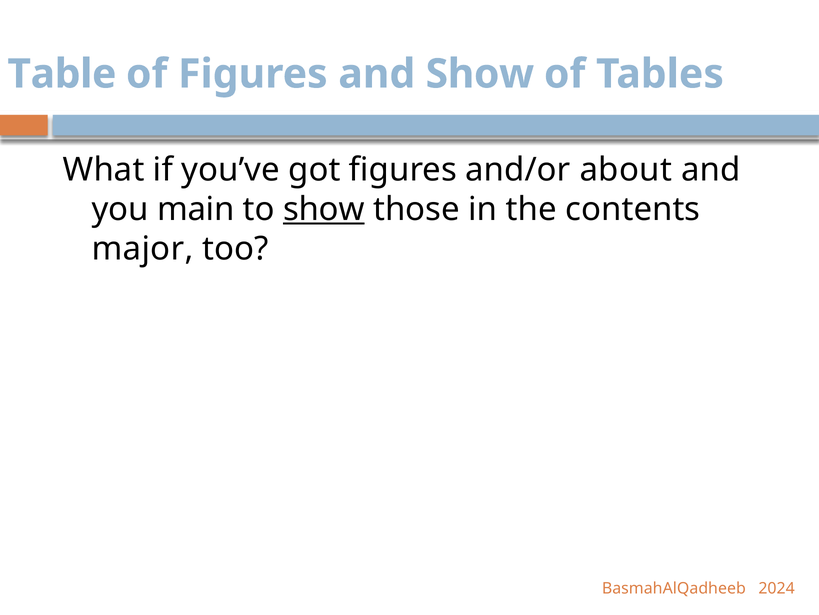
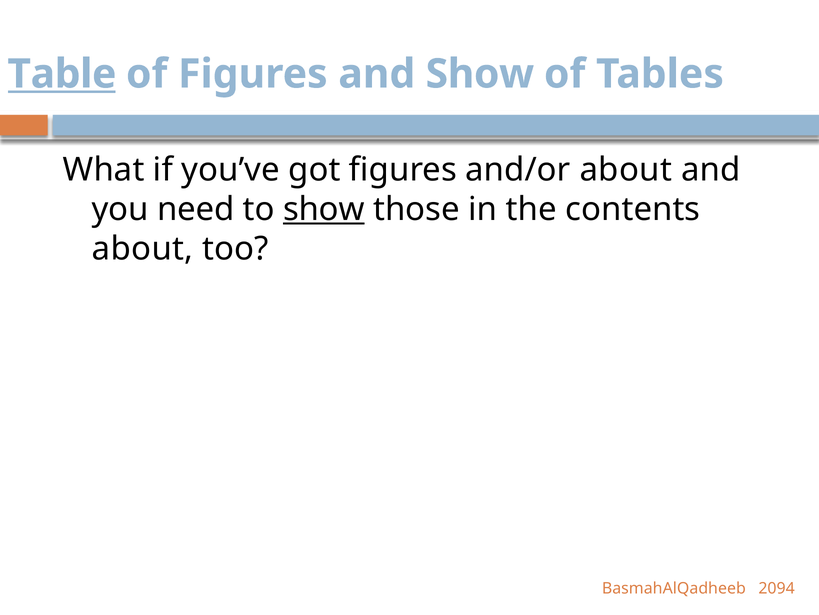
Table underline: none -> present
main: main -> need
major at (143, 249): major -> about
2024: 2024 -> 2094
